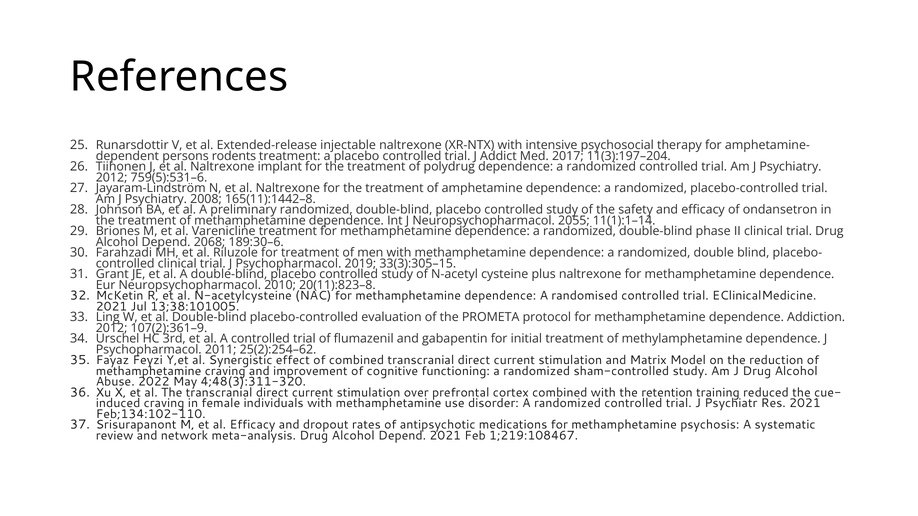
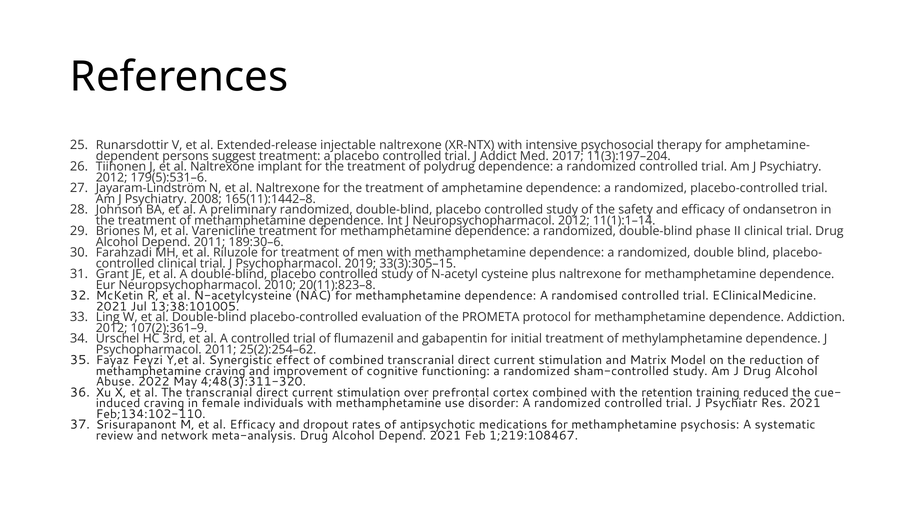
rodents: rodents -> suggest
759(5):531–6: 759(5):531–6 -> 179(5):531–6
Neuropsychopharmacol 2055: 2055 -> 2012
Depend 2068: 2068 -> 2011
